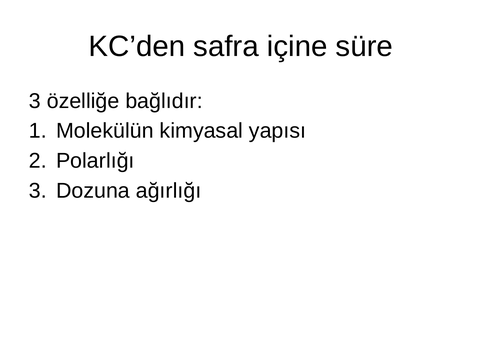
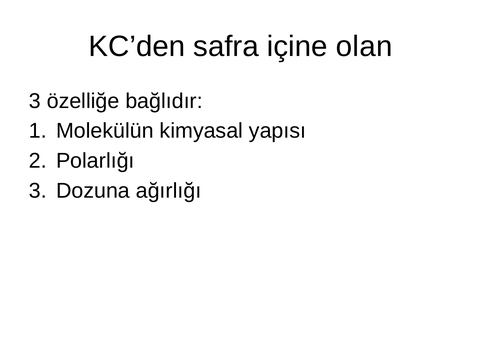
süre: süre -> olan
